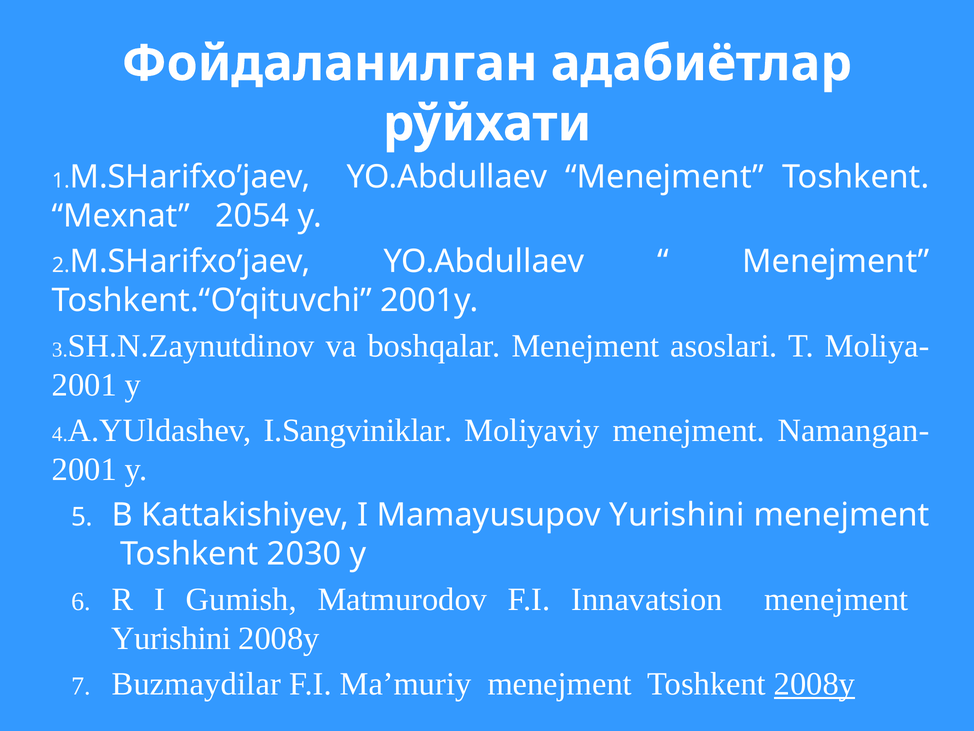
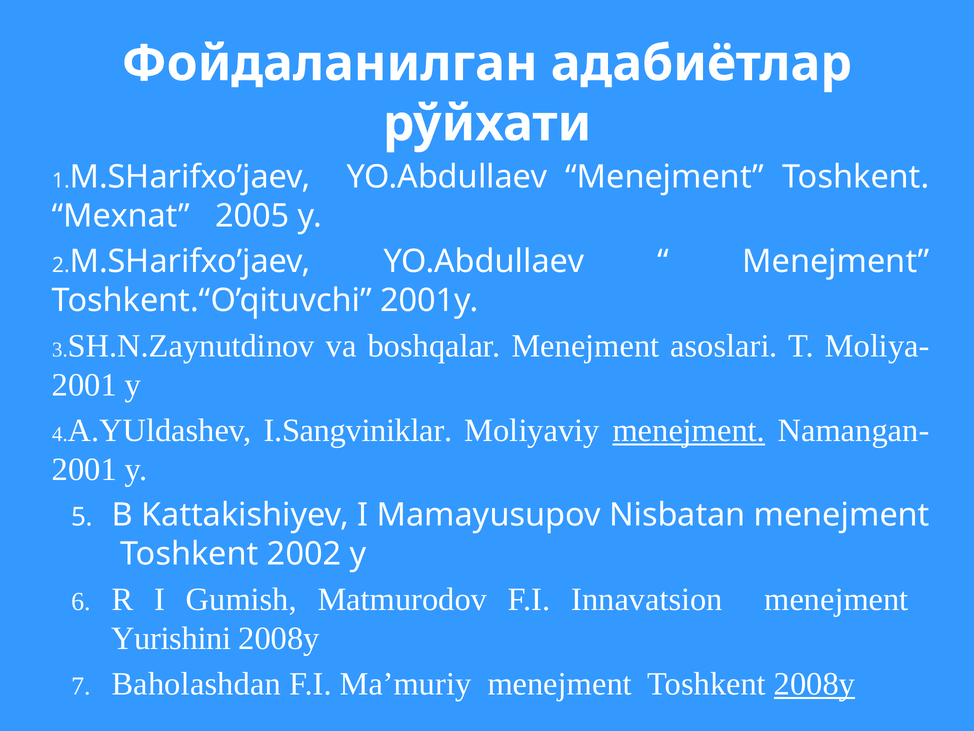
2054: 2054 -> 2005
menejment at (689, 430) underline: none -> present
Mamayusupov Yurishini: Yurishini -> Nisbatan
2030: 2030 -> 2002
Buzmaydilar: Buzmaydilar -> Baholashdan
